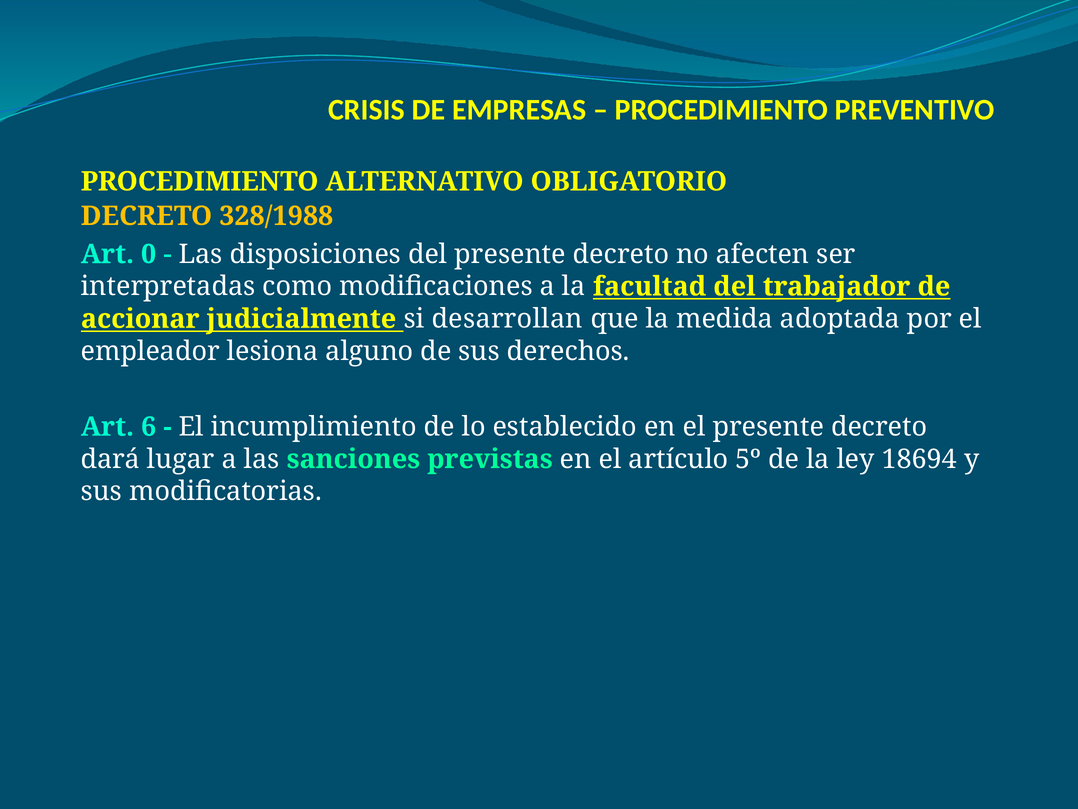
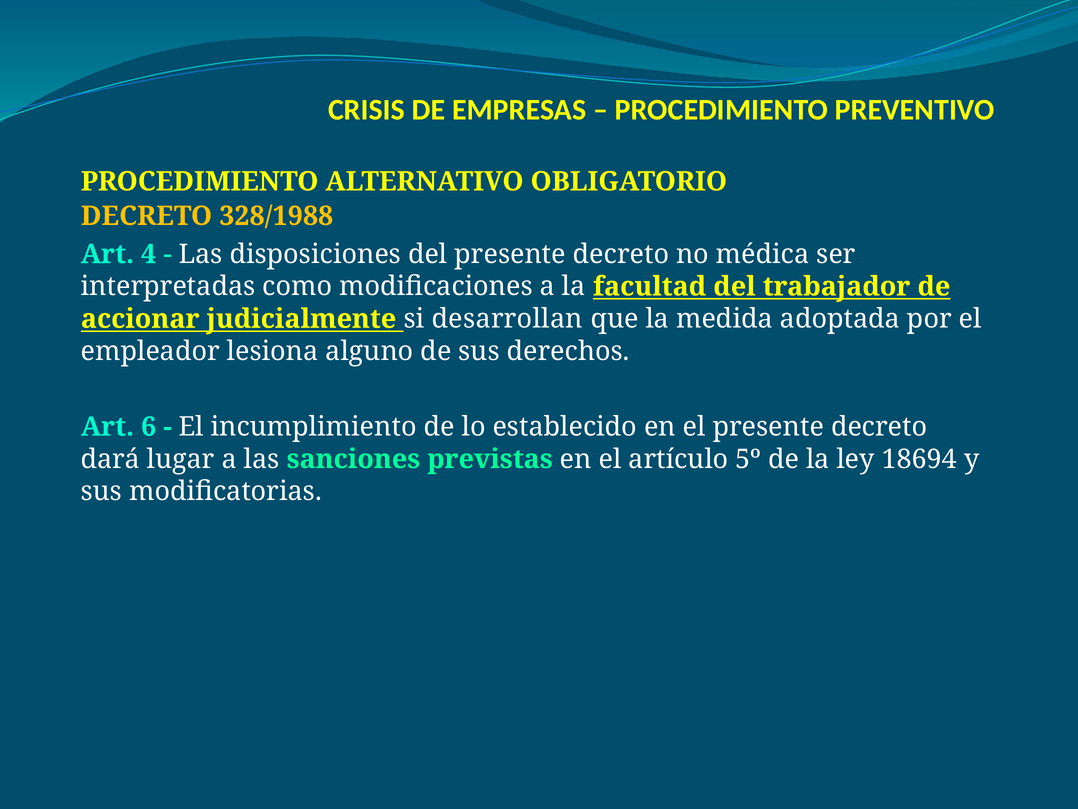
0: 0 -> 4
afecten: afecten -> médica
